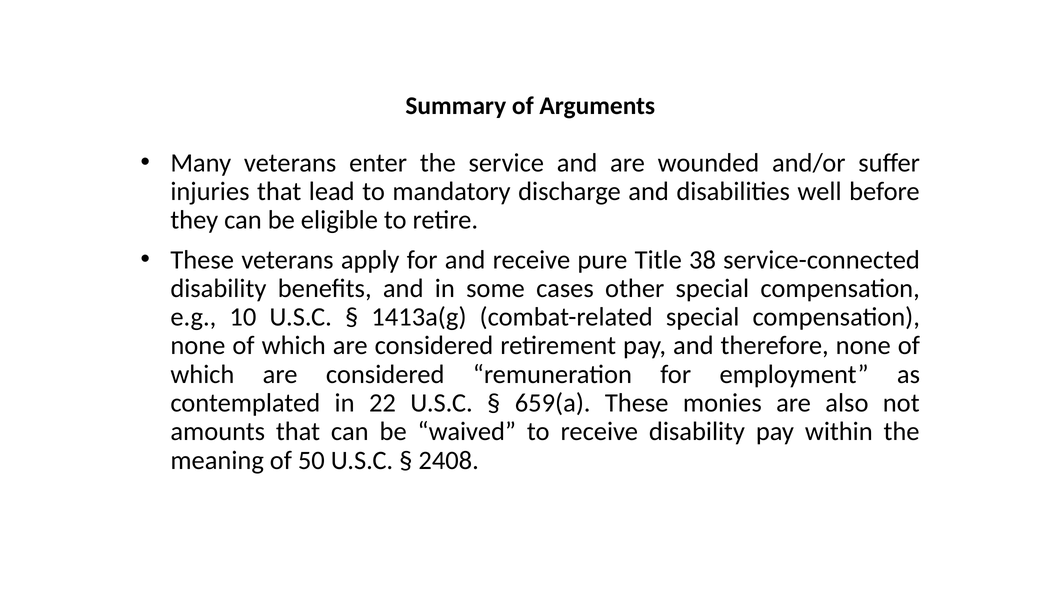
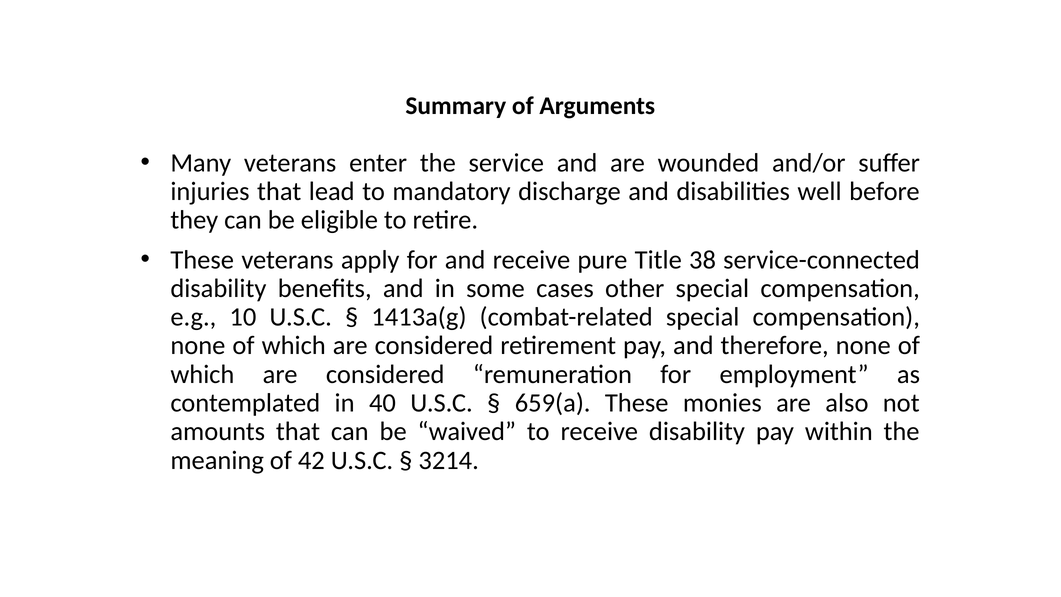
22: 22 -> 40
50: 50 -> 42
2408: 2408 -> 3214
